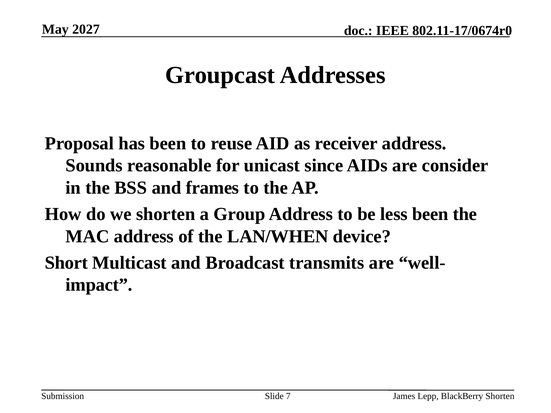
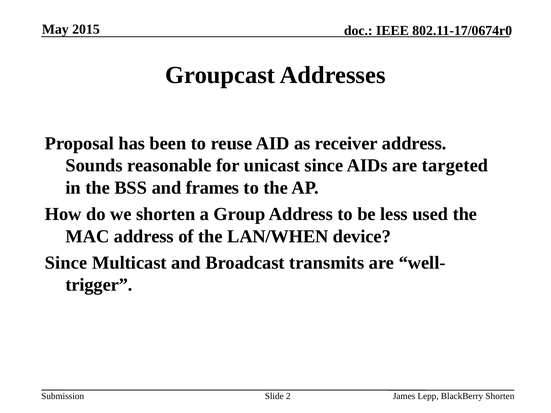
2027: 2027 -> 2015
consider: consider -> targeted
less been: been -> used
Short at (66, 263): Short -> Since
impact: impact -> trigger
7: 7 -> 2
